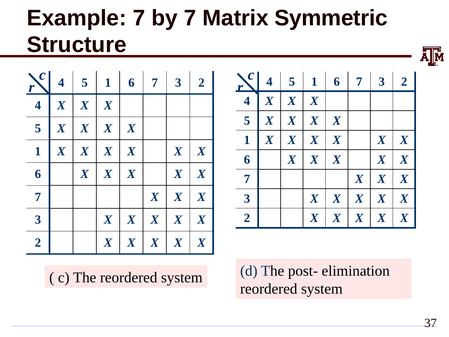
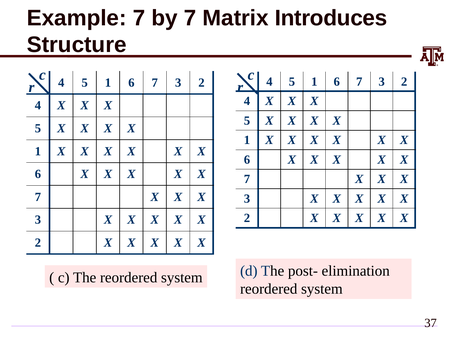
Symmetric: Symmetric -> Introduces
